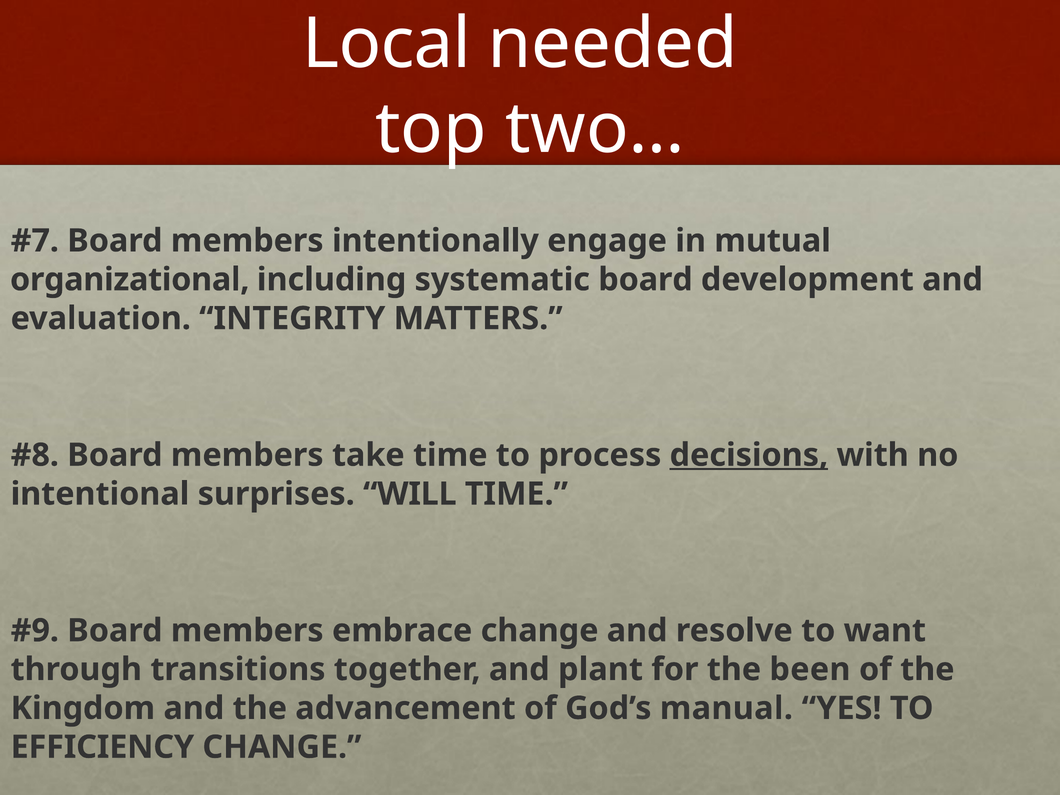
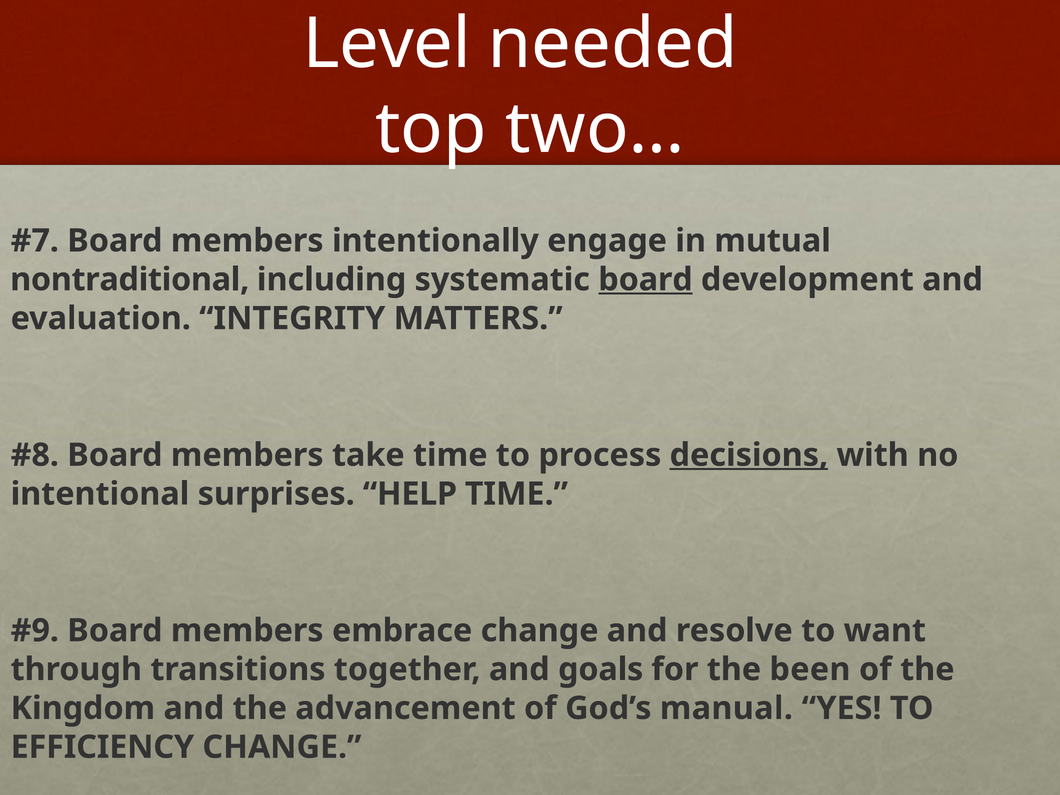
Local: Local -> Level
organizational: organizational -> nontraditional
board at (646, 280) underline: none -> present
WILL: WILL -> HELP
plant: plant -> goals
